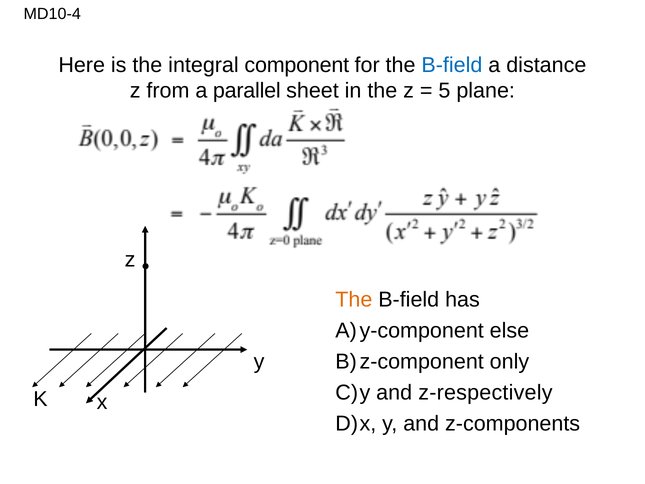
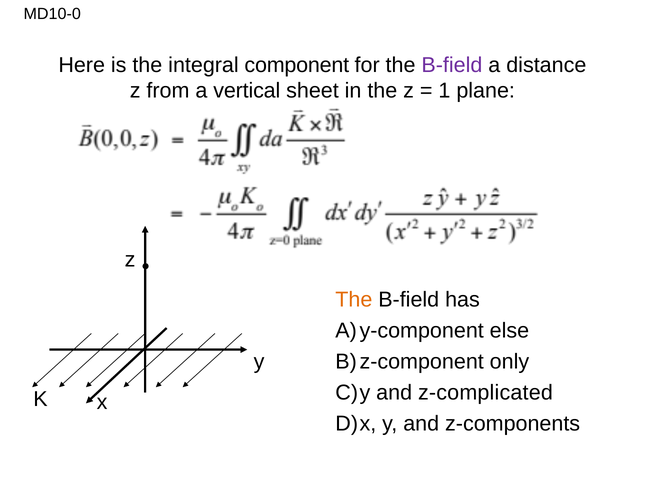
MD10-4: MD10-4 -> MD10-0
B-field at (452, 65) colour: blue -> purple
parallel: parallel -> vertical
5: 5 -> 1
z-respectively: z-respectively -> z-complicated
